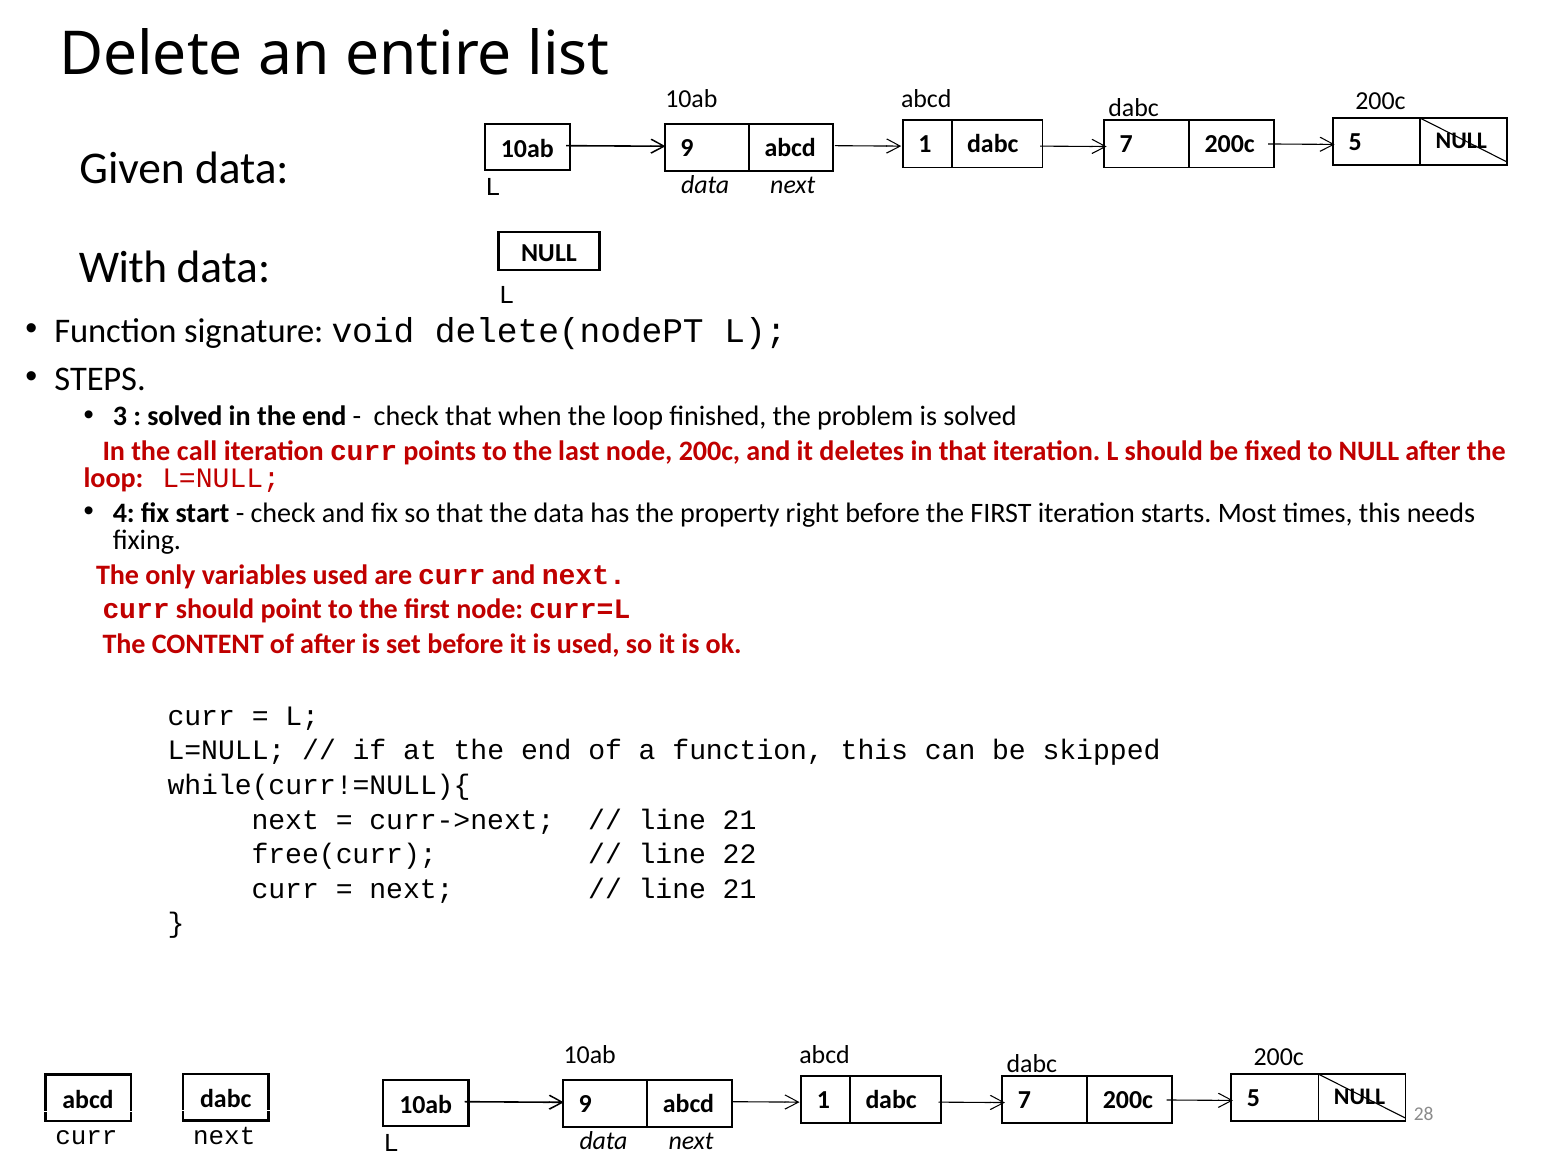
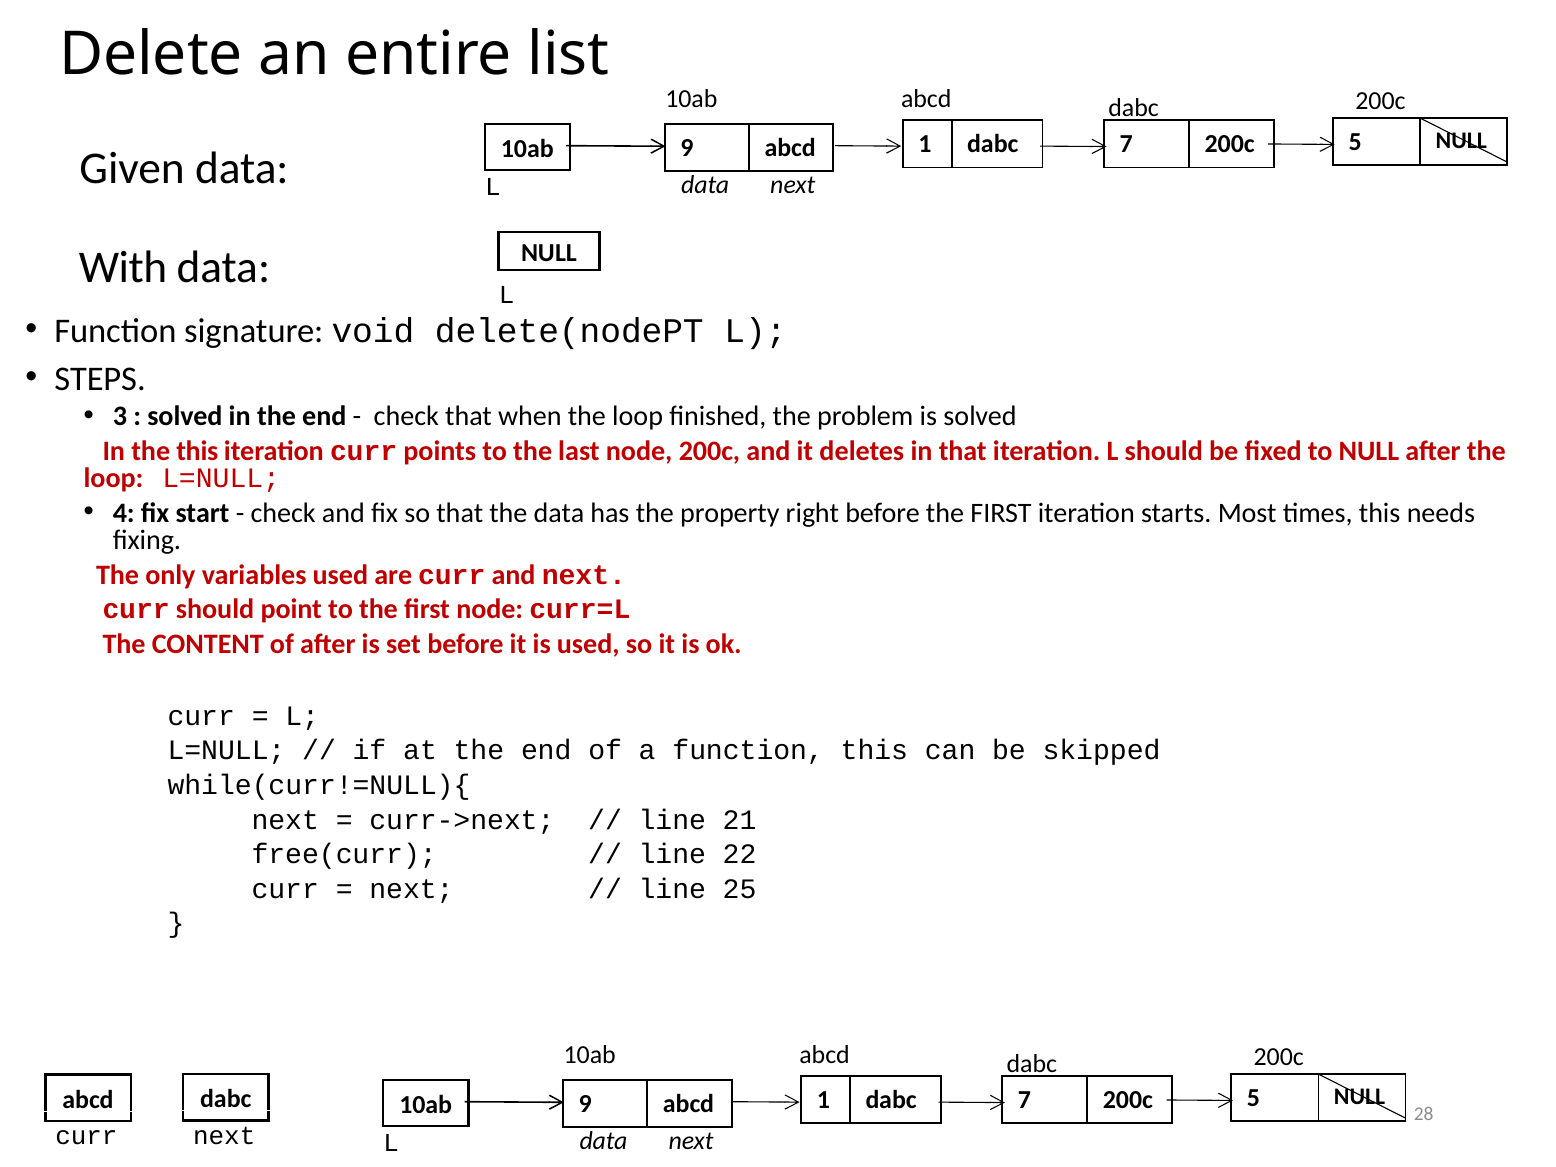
the call: call -> this
21 at (740, 889): 21 -> 25
